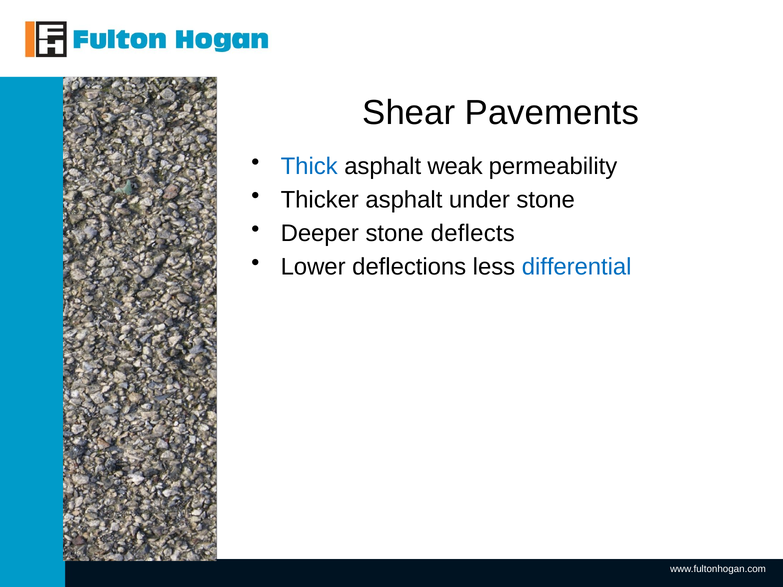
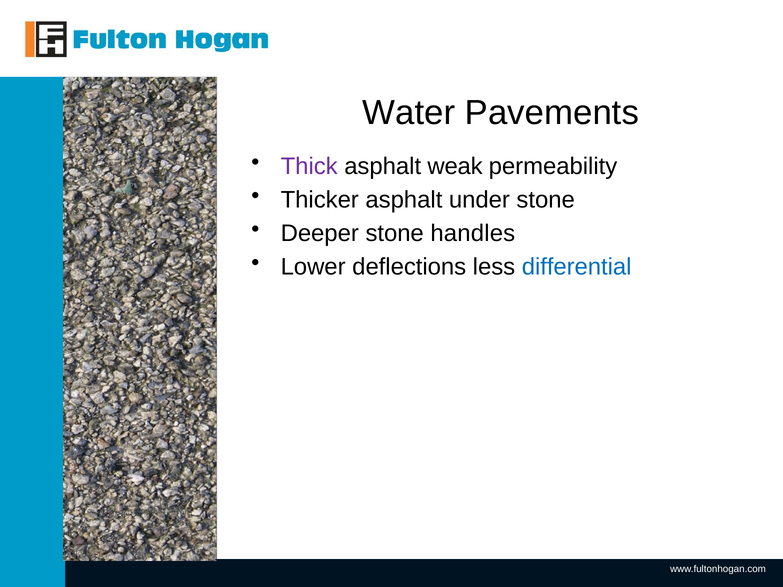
Shear: Shear -> Water
Thick colour: blue -> purple
deflects: deflects -> handles
